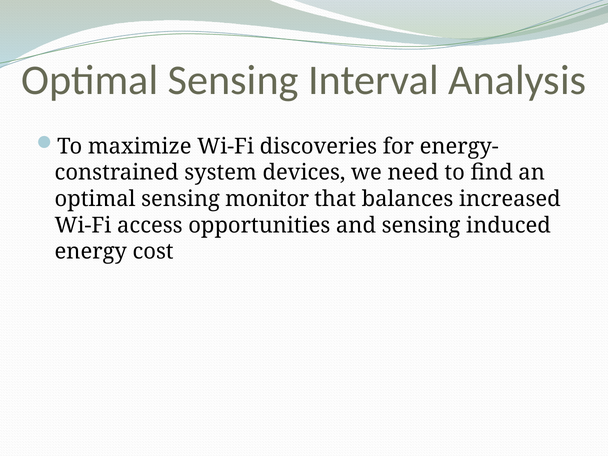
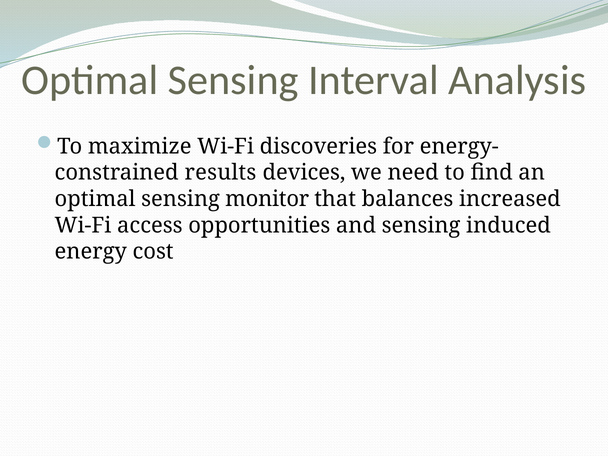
system: system -> results
